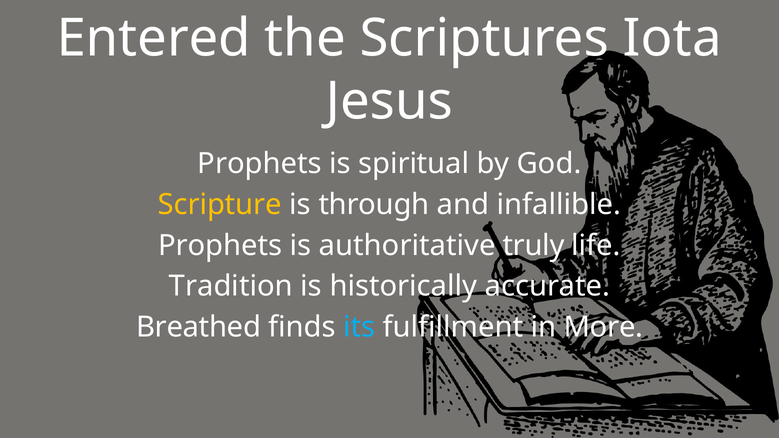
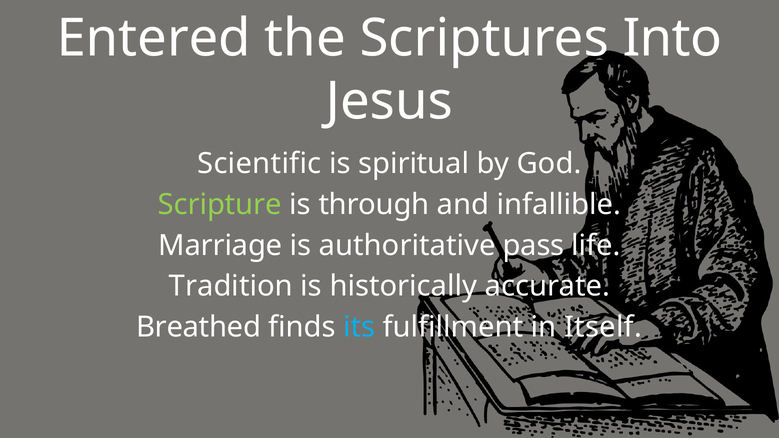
Iota: Iota -> Into
Prophets at (260, 164): Prophets -> Scientific
Scripture colour: yellow -> light green
Prophets at (220, 245): Prophets -> Marriage
truly: truly -> pass
More: More -> Itself
